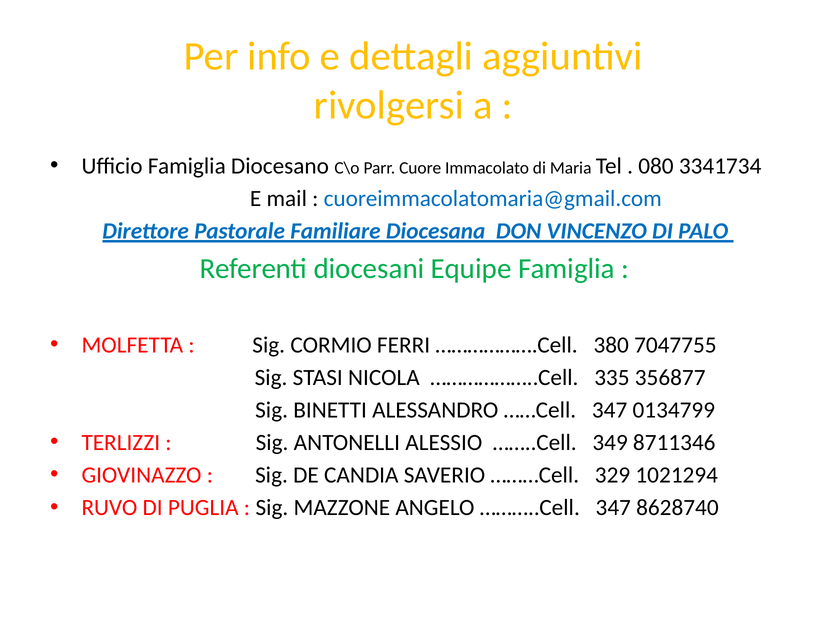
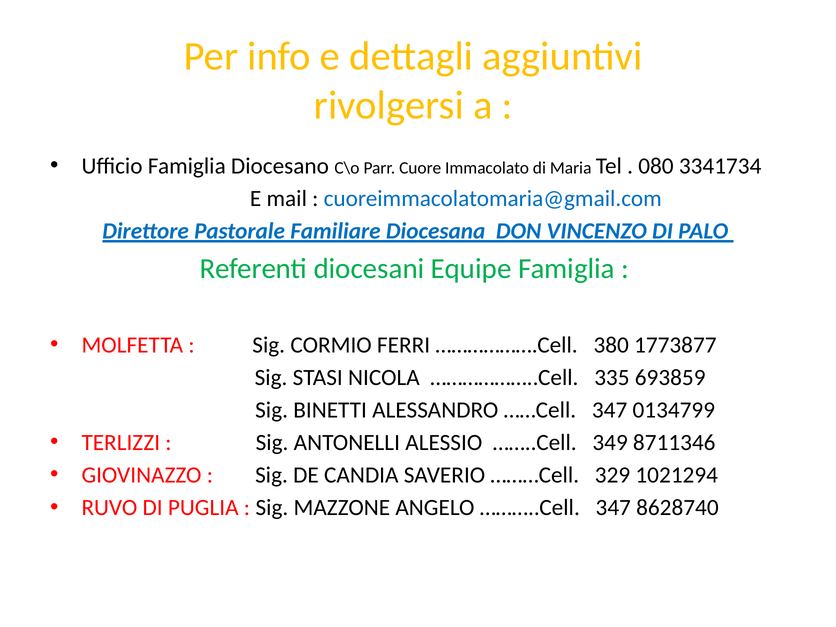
7047755: 7047755 -> 1773877
356877: 356877 -> 693859
